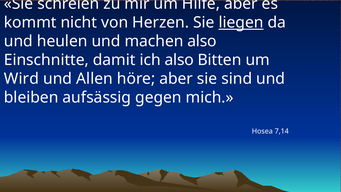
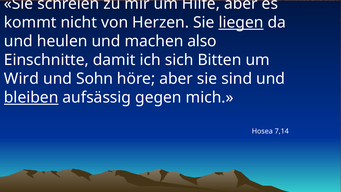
ich also: also -> sich
Allen: Allen -> Sohn
bleiben underline: none -> present
